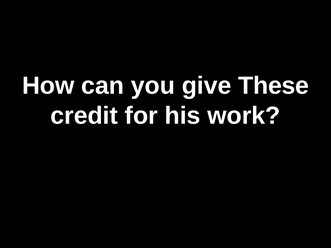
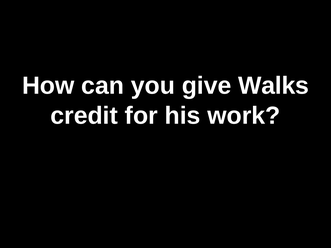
These: These -> Walks
